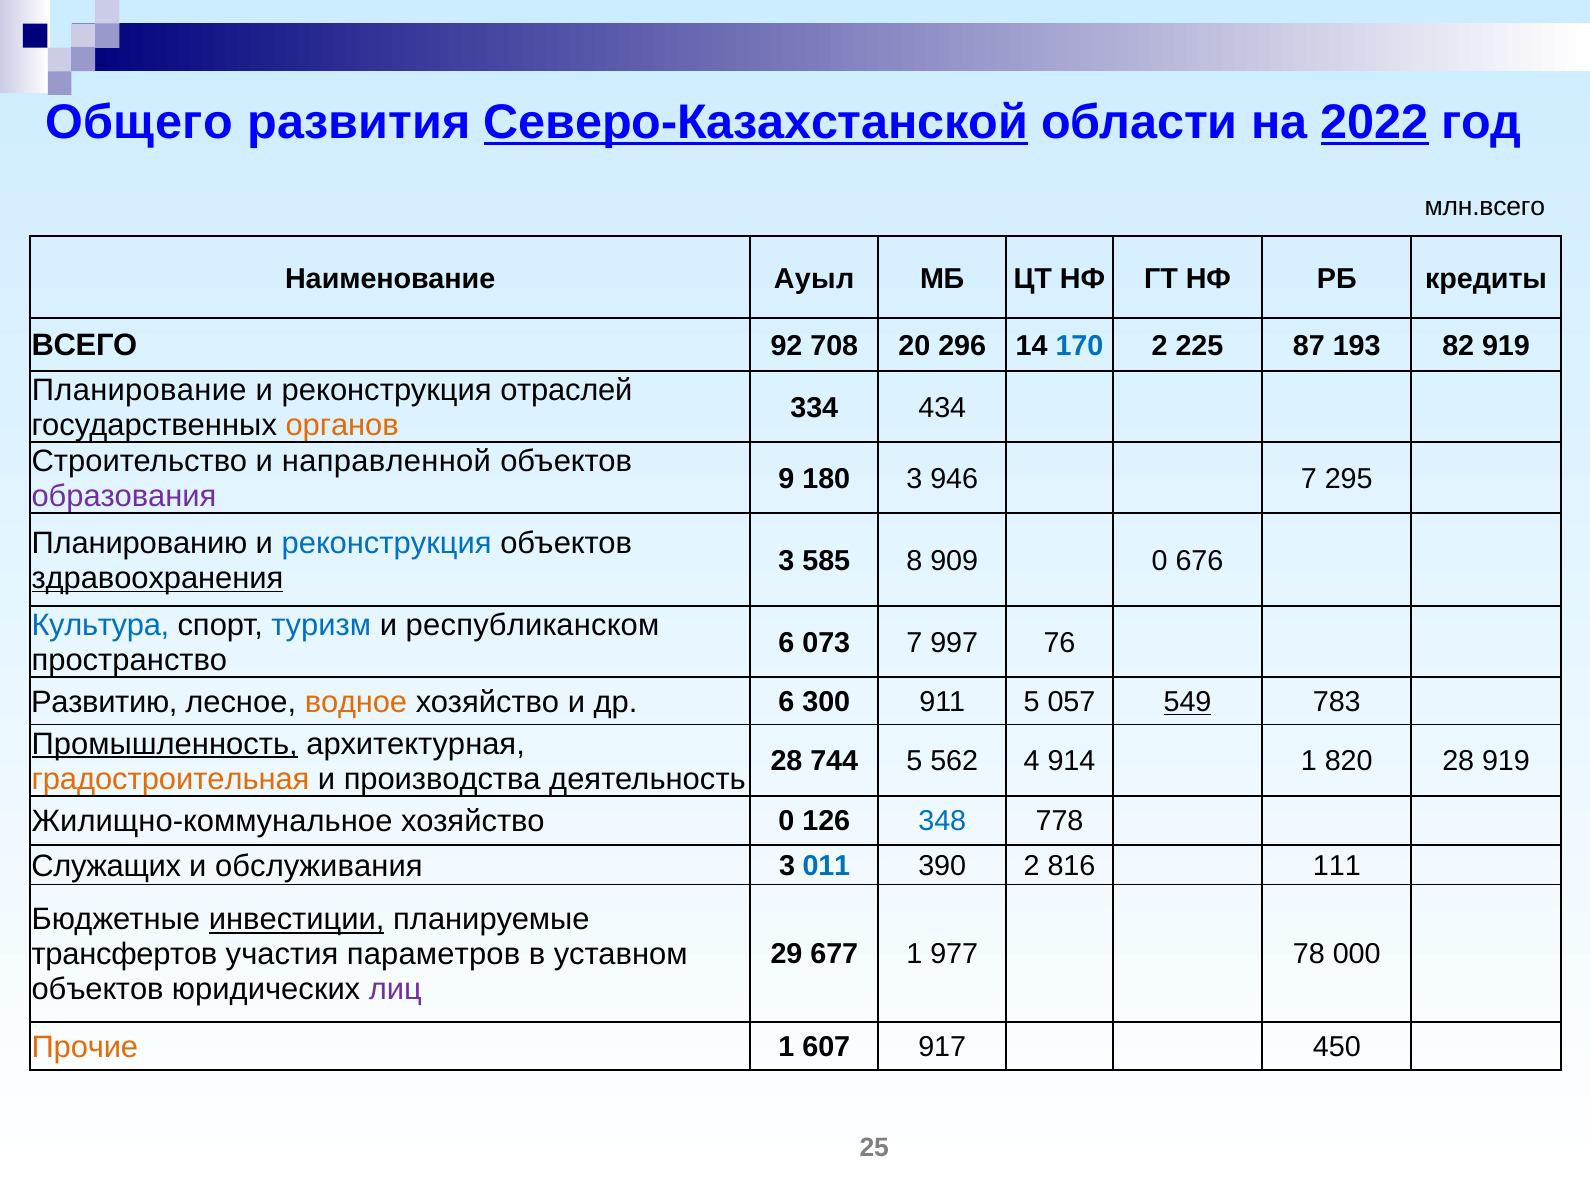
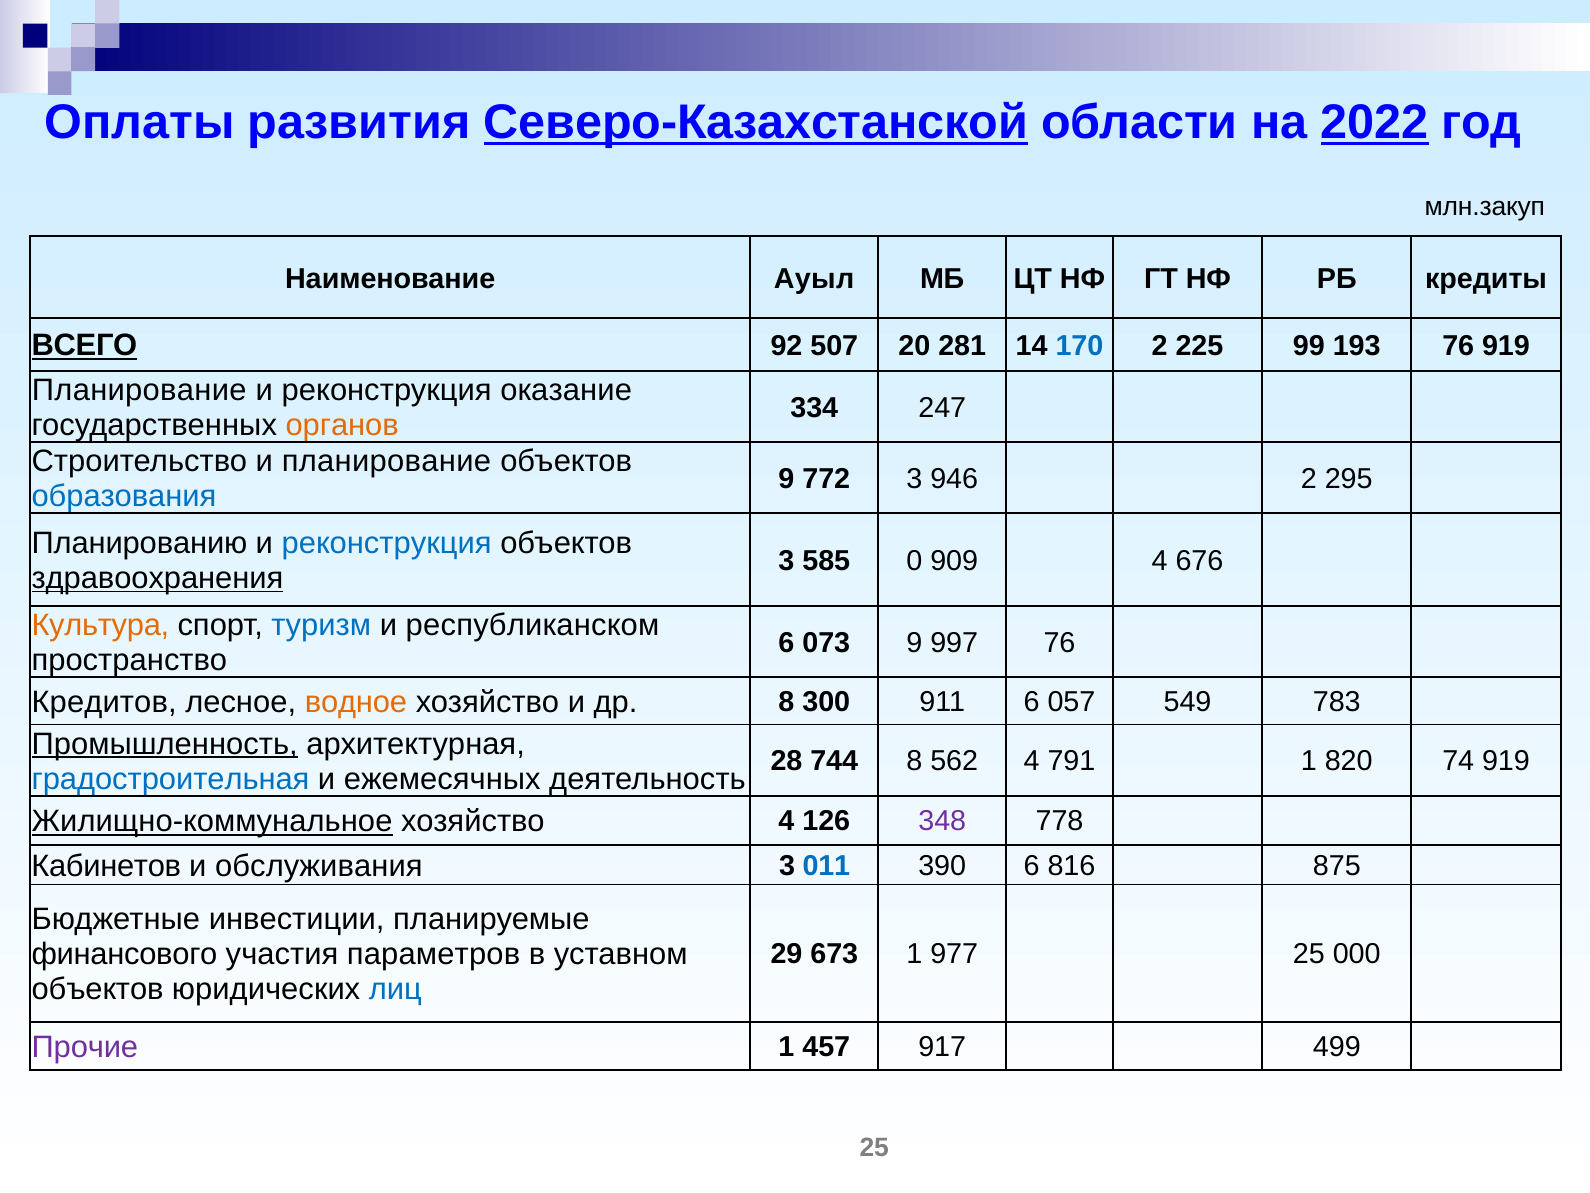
Общего: Общего -> Оплаты
млн.всего: млн.всего -> млн.закуп
ВСЕГО underline: none -> present
708: 708 -> 507
296: 296 -> 281
87: 87 -> 99
193 82: 82 -> 76
отраслей: отраслей -> оказание
434: 434 -> 247
и направленной: направленной -> планирование
180: 180 -> 772
946 7: 7 -> 2
образования colour: purple -> blue
8: 8 -> 0
909 0: 0 -> 4
Культура colour: blue -> orange
073 7: 7 -> 9
Развитию: Развитию -> Кредитов
др 6: 6 -> 8
911 5: 5 -> 6
549 underline: present -> none
744 5: 5 -> 8
914: 914 -> 791
820 28: 28 -> 74
градостроительная colour: orange -> blue
производства: производства -> ежемесячных
Жилищно-коммунальное underline: none -> present
хозяйство 0: 0 -> 4
348 colour: blue -> purple
Служащих: Служащих -> Кабинетов
390 2: 2 -> 6
111: 111 -> 875
инвестиции underline: present -> none
трансфертов: трансфертов -> финансового
677: 677 -> 673
977 78: 78 -> 25
лиц colour: purple -> blue
Прочие colour: orange -> purple
607: 607 -> 457
450: 450 -> 499
